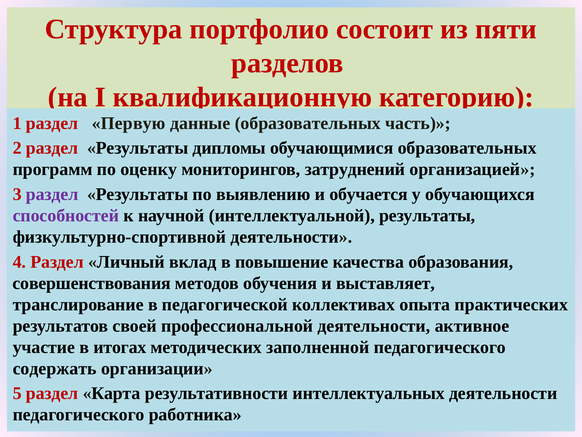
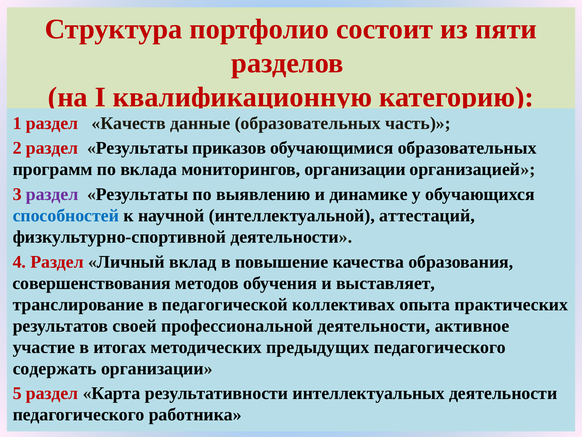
Первую: Первую -> Качеств
дипломы: дипломы -> приказов
оценку: оценку -> вклада
мониторингов затруднений: затруднений -> организации
обучается: обучается -> динамике
способностей colour: purple -> blue
интеллектуальной результаты: результаты -> аттестаций
заполненной: заполненной -> предыдущих
